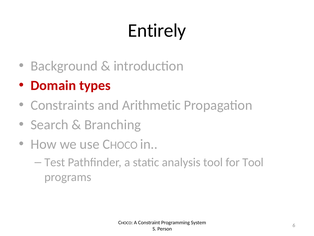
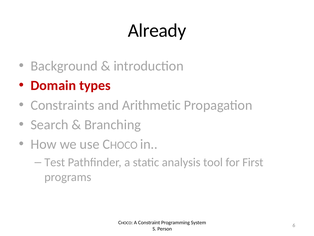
Entirely: Entirely -> Already
for Tool: Tool -> First
